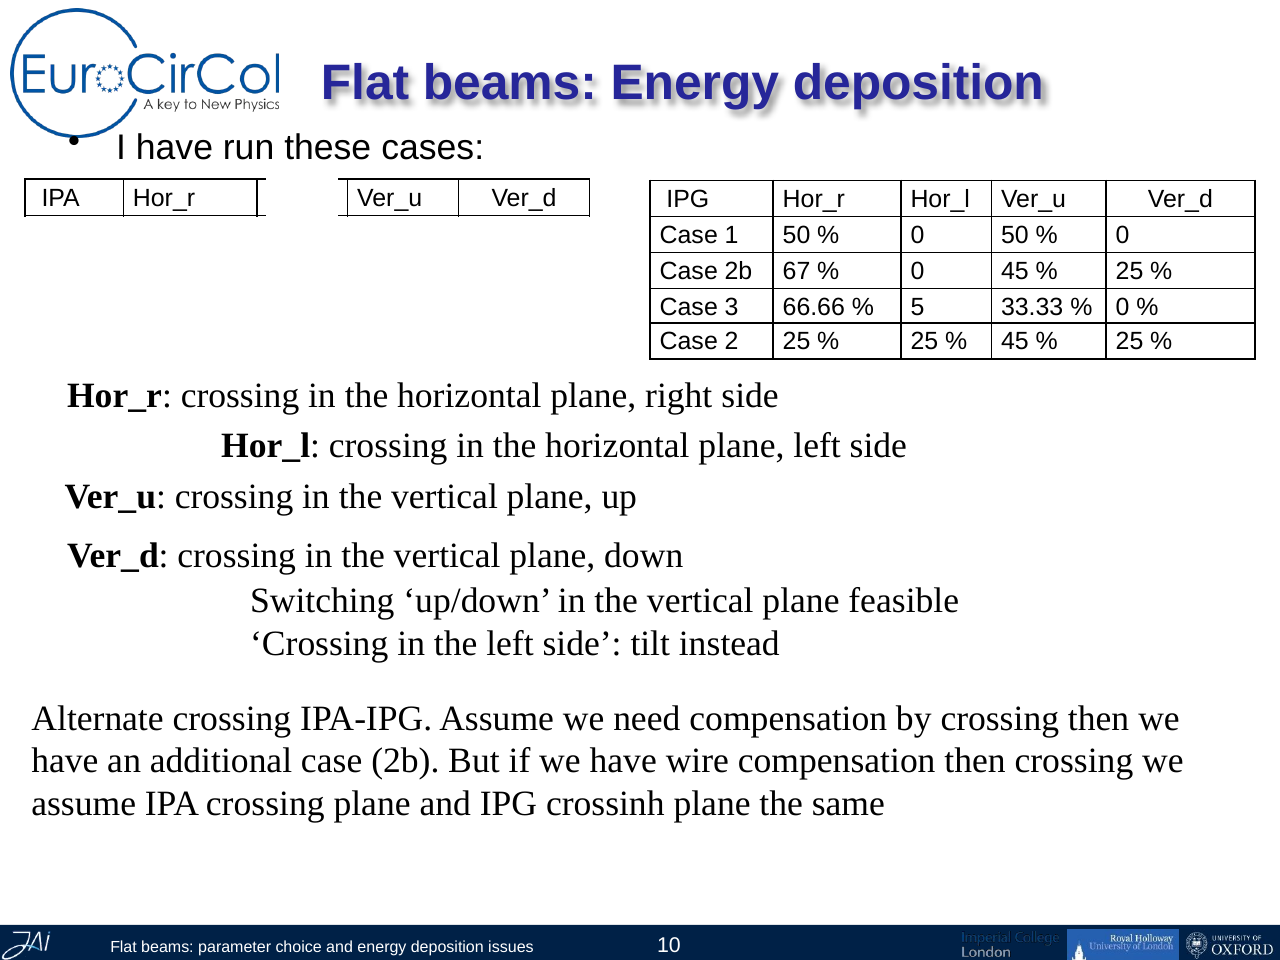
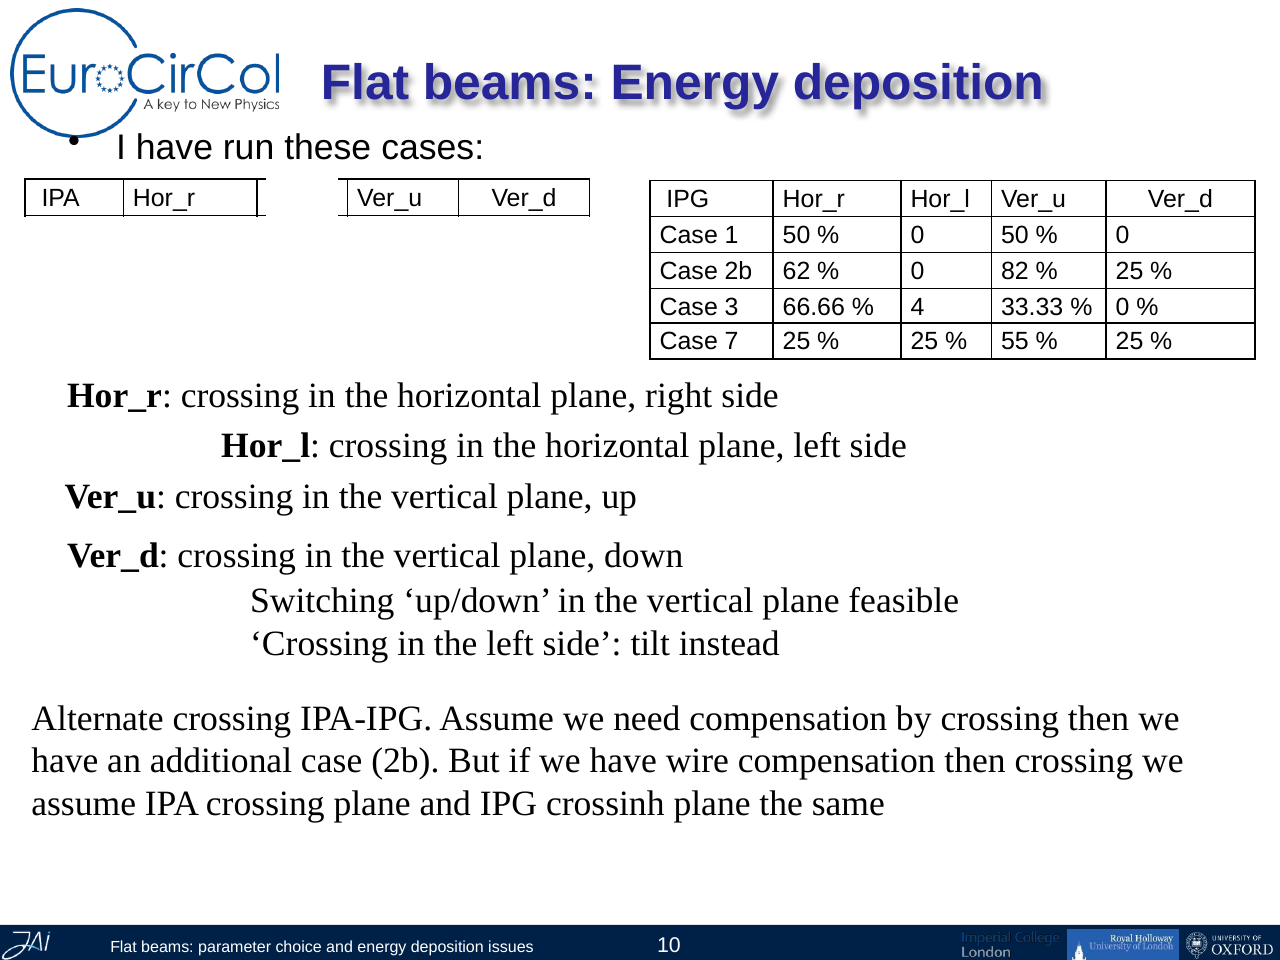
67: 67 -> 62
0 45: 45 -> 82
5 at (917, 307): 5 -> 4
2 at (732, 341): 2 -> 7
45 at (1015, 341): 45 -> 55
